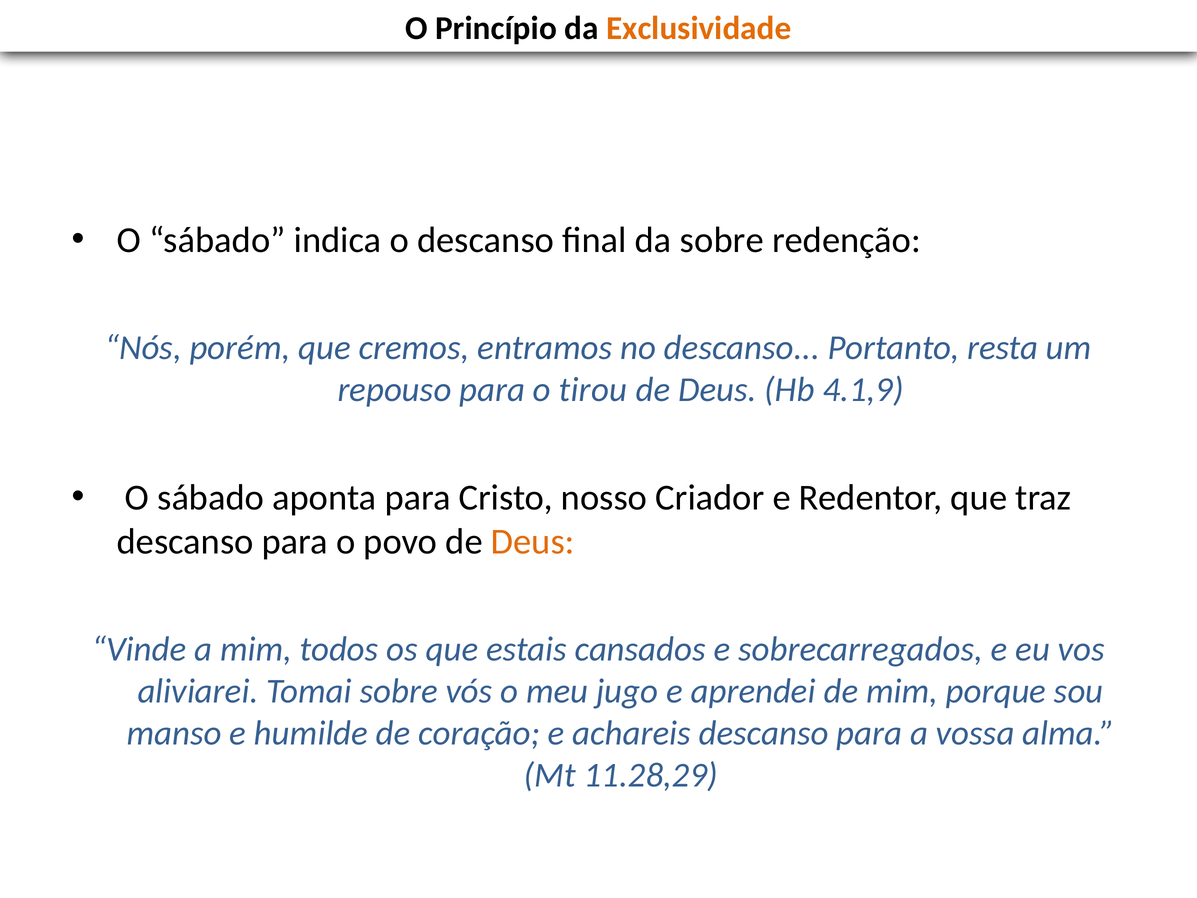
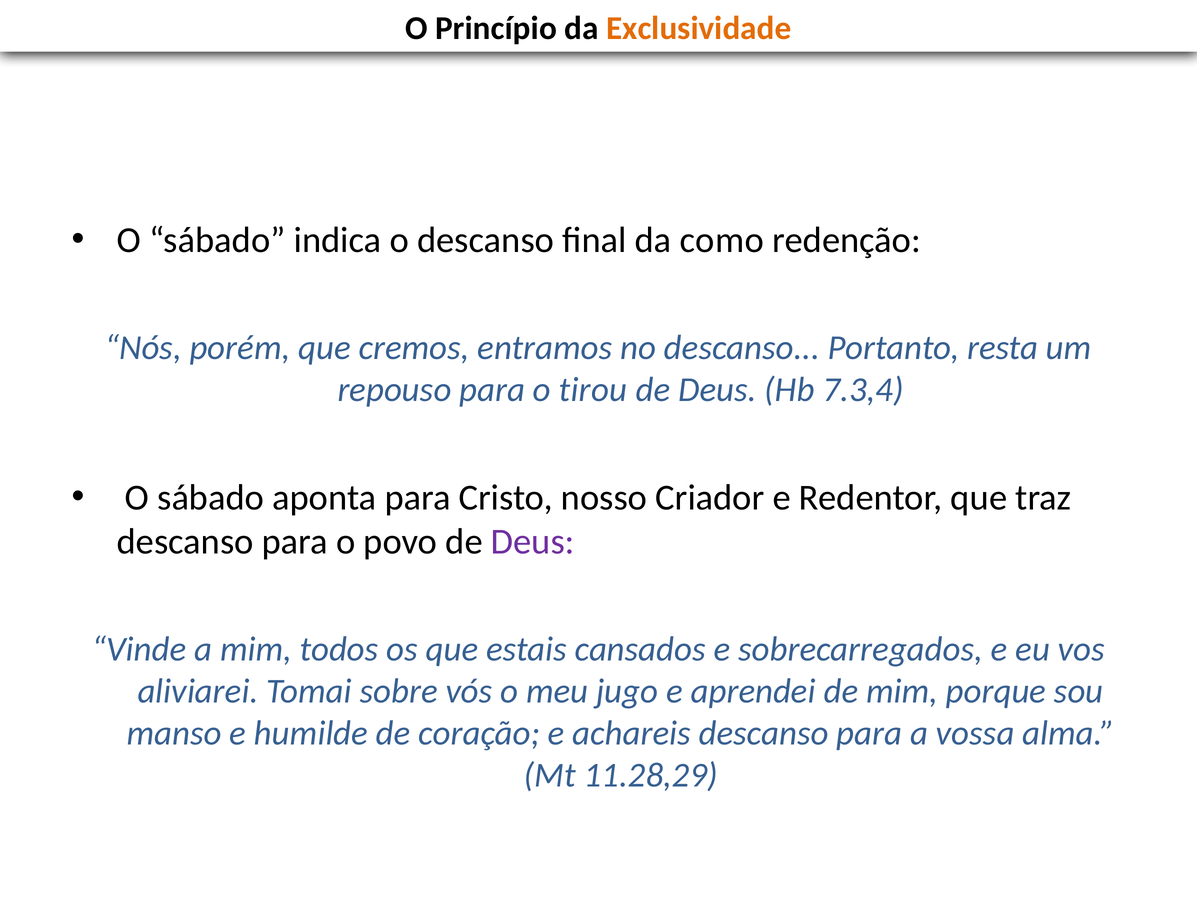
da sobre: sobre -> como
4.1,9: 4.1,9 -> 7.3,4
Deus at (533, 542) colour: orange -> purple
